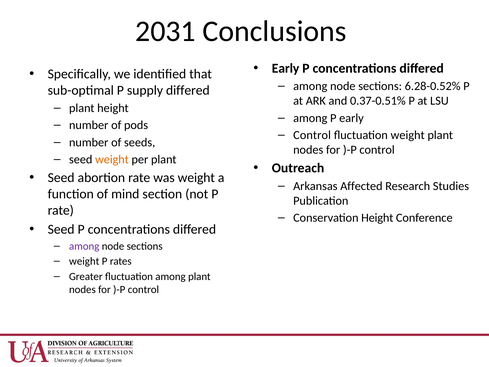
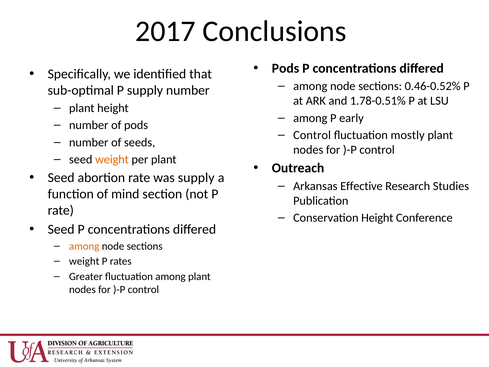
2031: 2031 -> 2017
Early at (286, 68): Early -> Pods
6.28-0.52%: 6.28-0.52% -> 0.46-0.52%
supply differed: differed -> number
0.37-0.51%: 0.37-0.51% -> 1.78-0.51%
fluctuation weight: weight -> mostly
was weight: weight -> supply
Affected: Affected -> Effective
among at (84, 246) colour: purple -> orange
